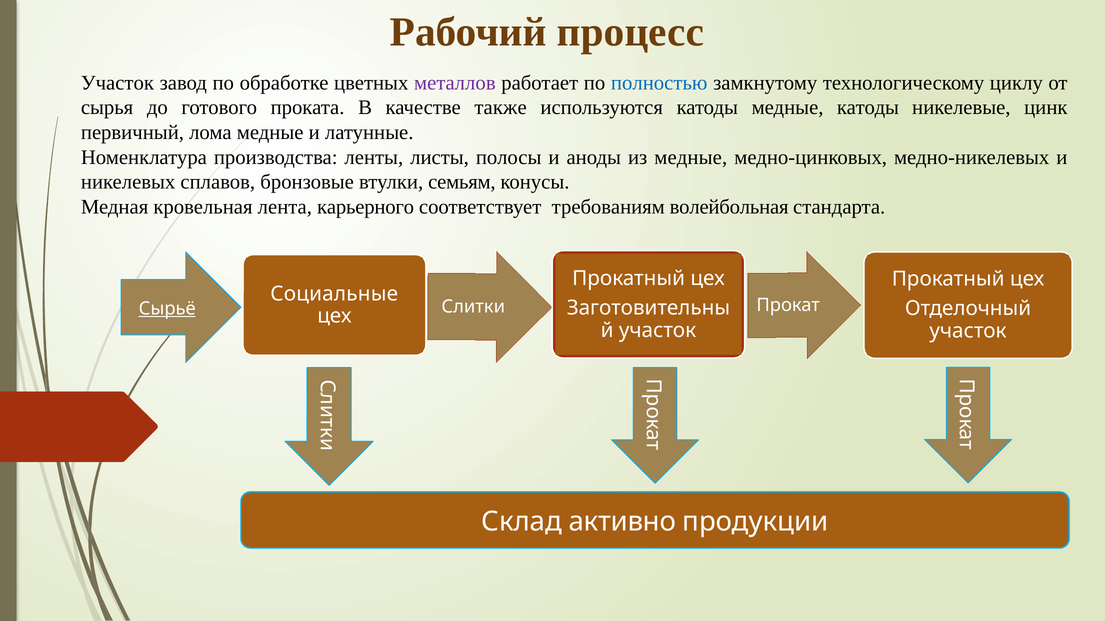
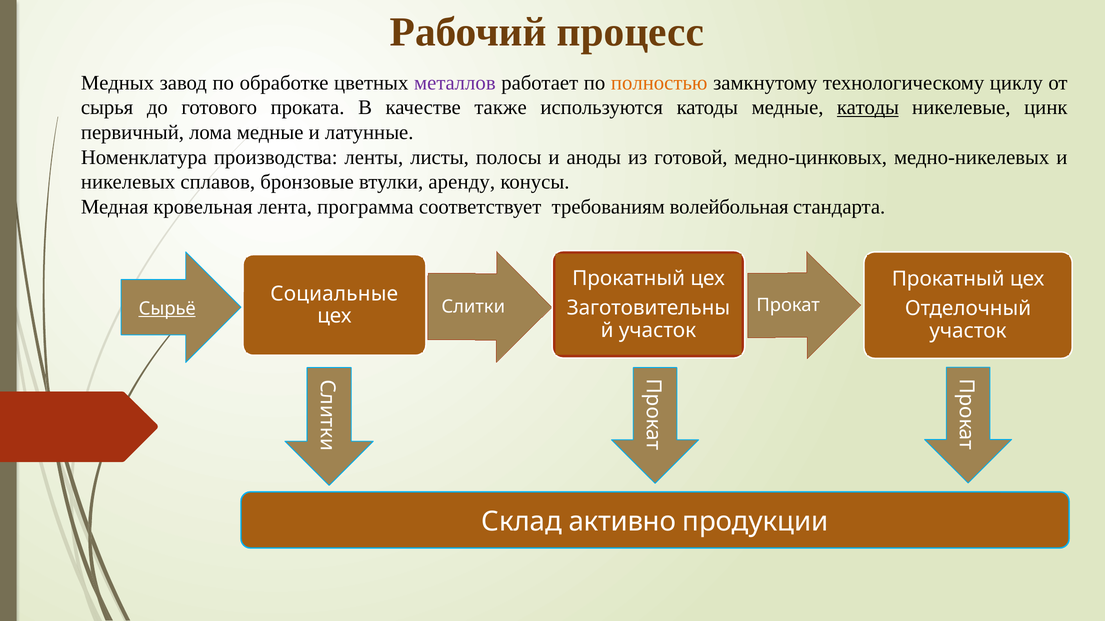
Участок at (117, 83): Участок -> Медных
полностью colour: blue -> orange
катоды at (868, 108) underline: none -> present
из медные: медные -> готовой
семьям: семьям -> аренду
карьерного: карьерного -> программа
